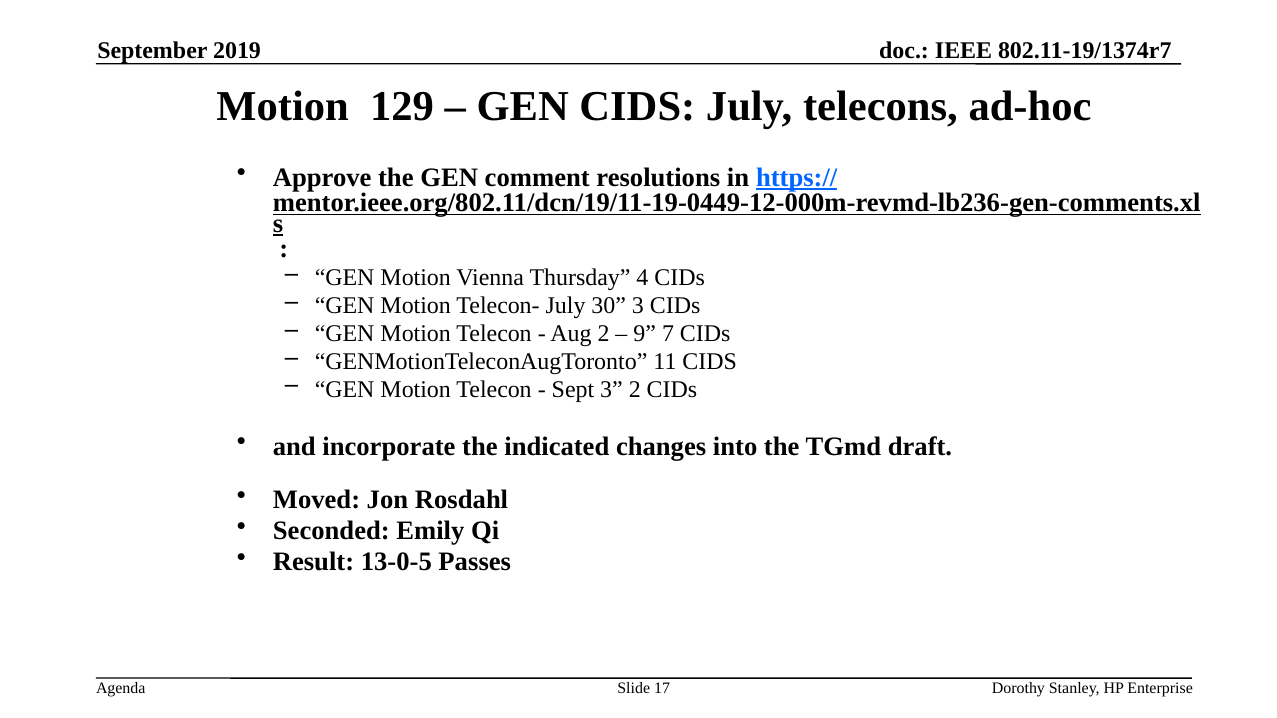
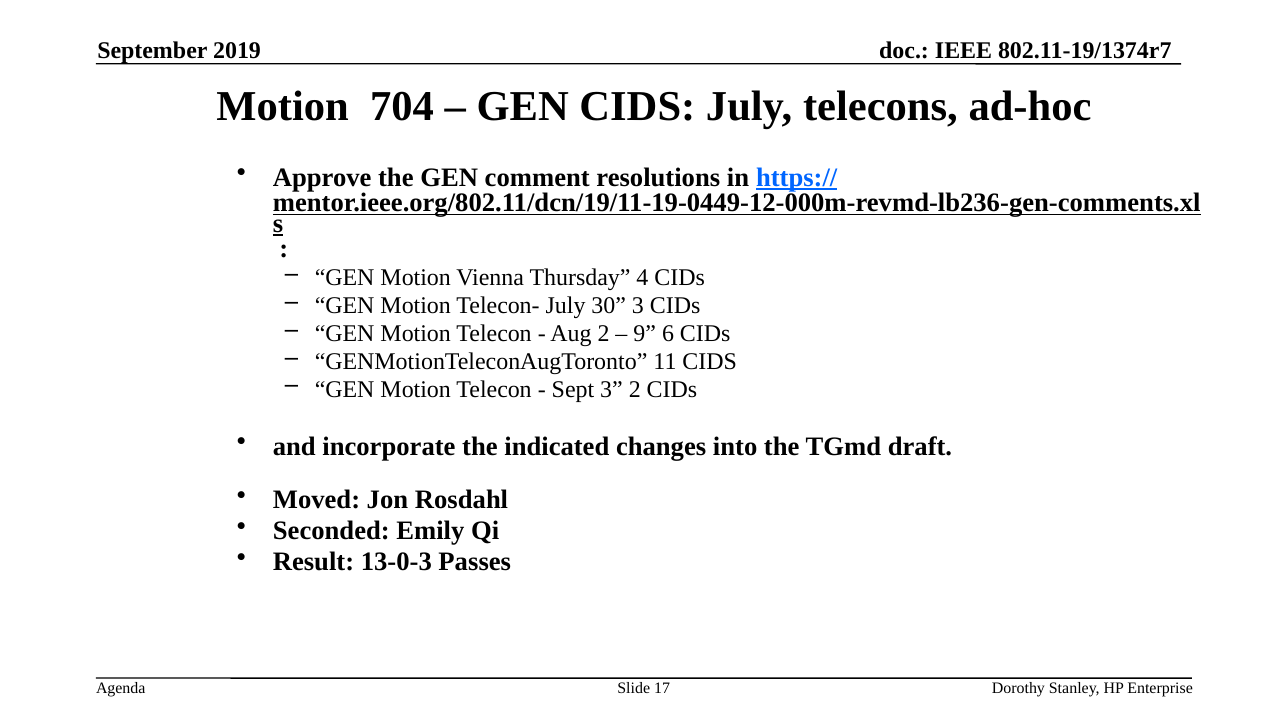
129: 129 -> 704
7: 7 -> 6
13-0-5: 13-0-5 -> 13-0-3
